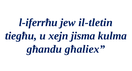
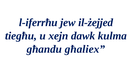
il-tletin: il-tletin -> il-żejjed
jisma: jisma -> dawk
